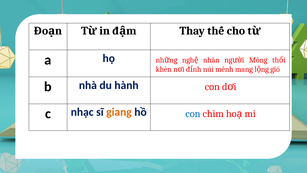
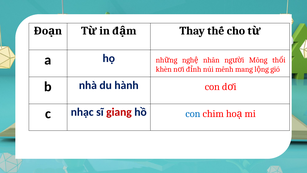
giang colour: orange -> red
